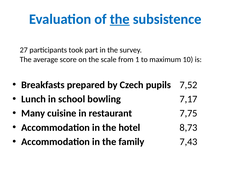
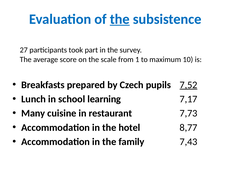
7,52 underline: none -> present
bowling: bowling -> learning
7,75: 7,75 -> 7,73
8,73: 8,73 -> 8,77
